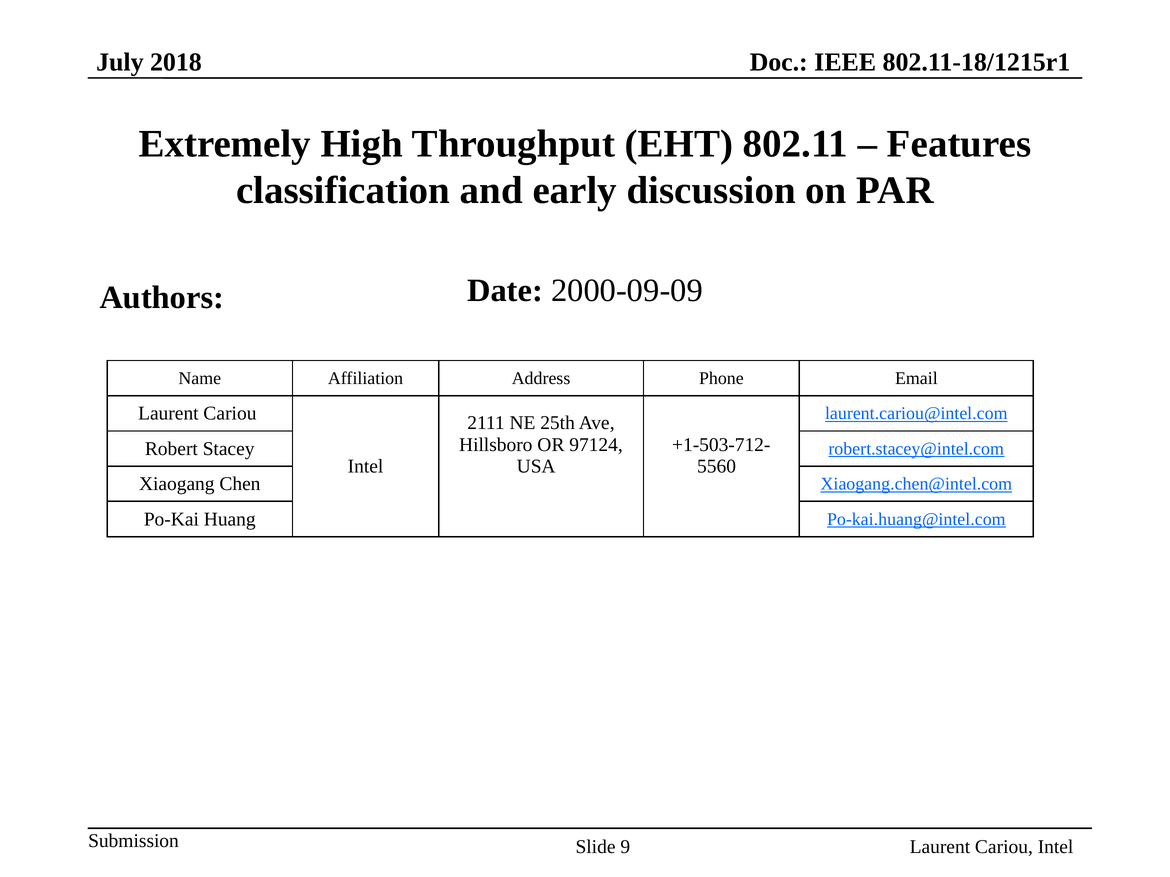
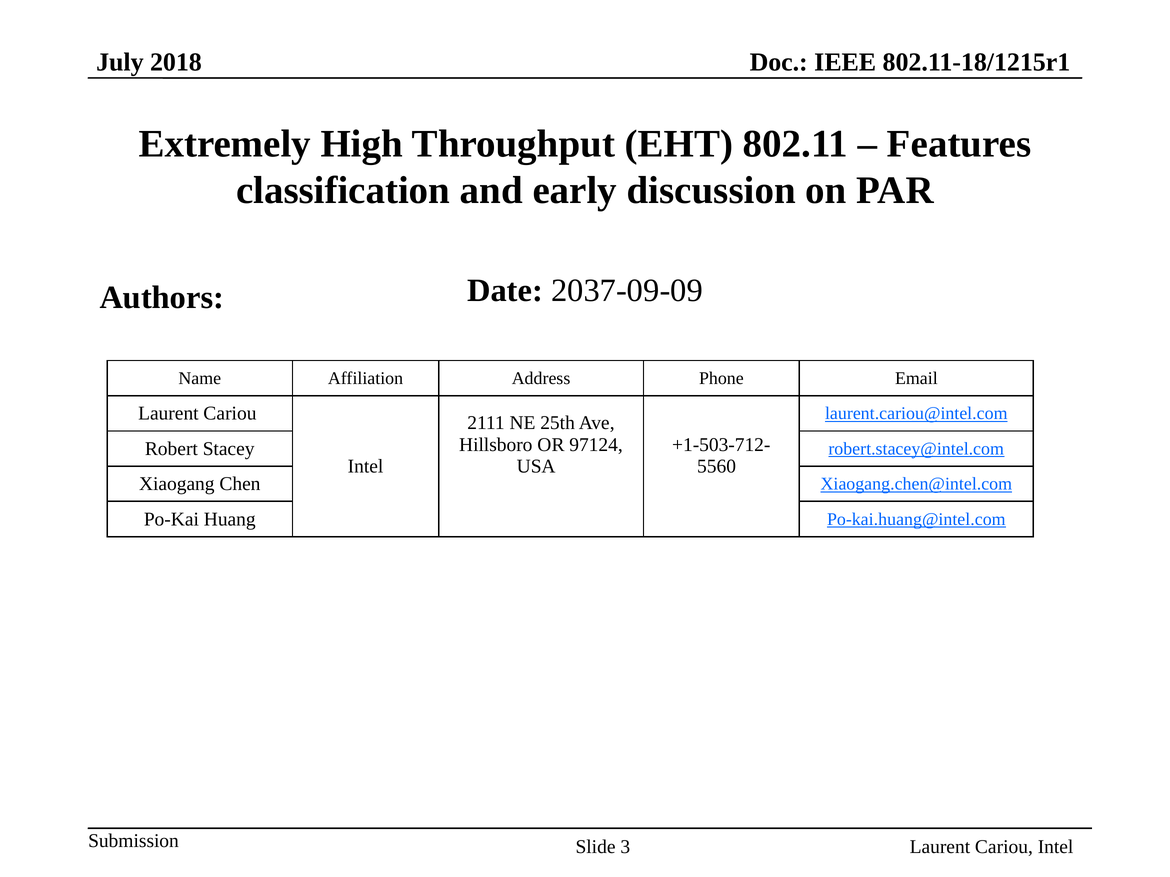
2000-09-09: 2000-09-09 -> 2037-09-09
9: 9 -> 3
